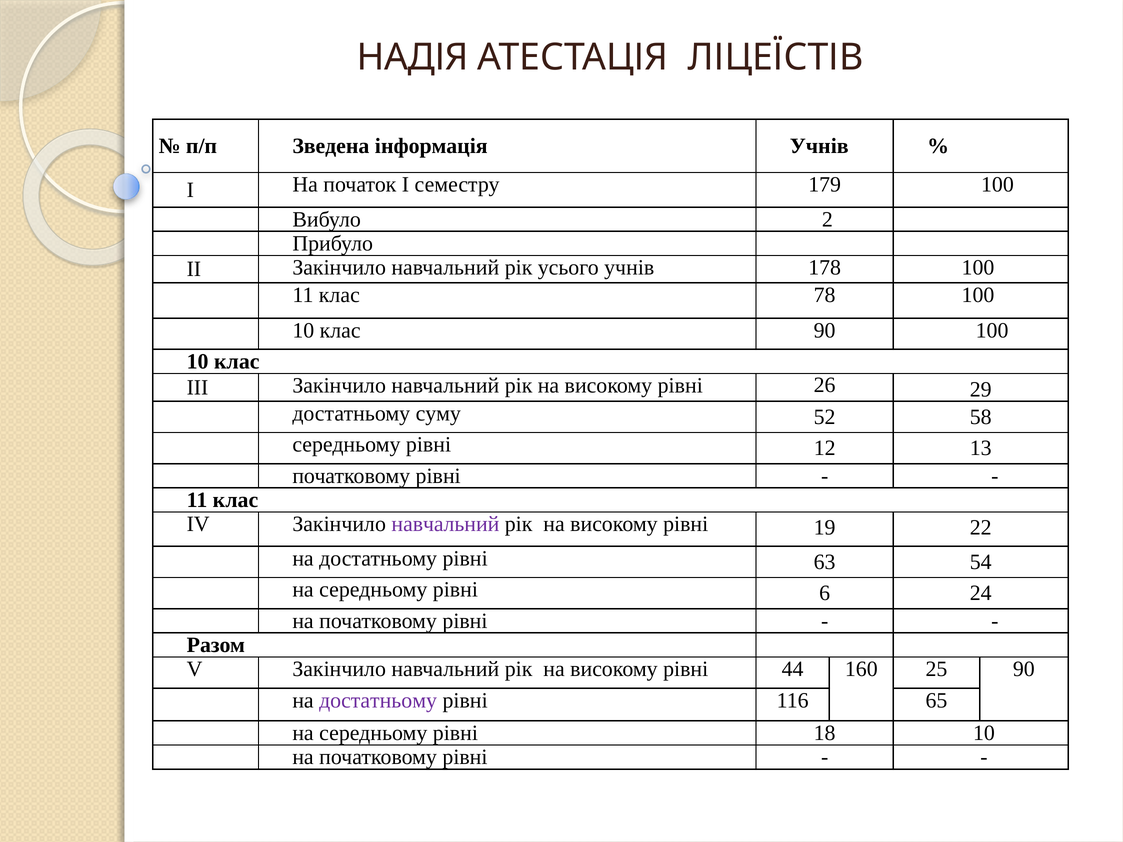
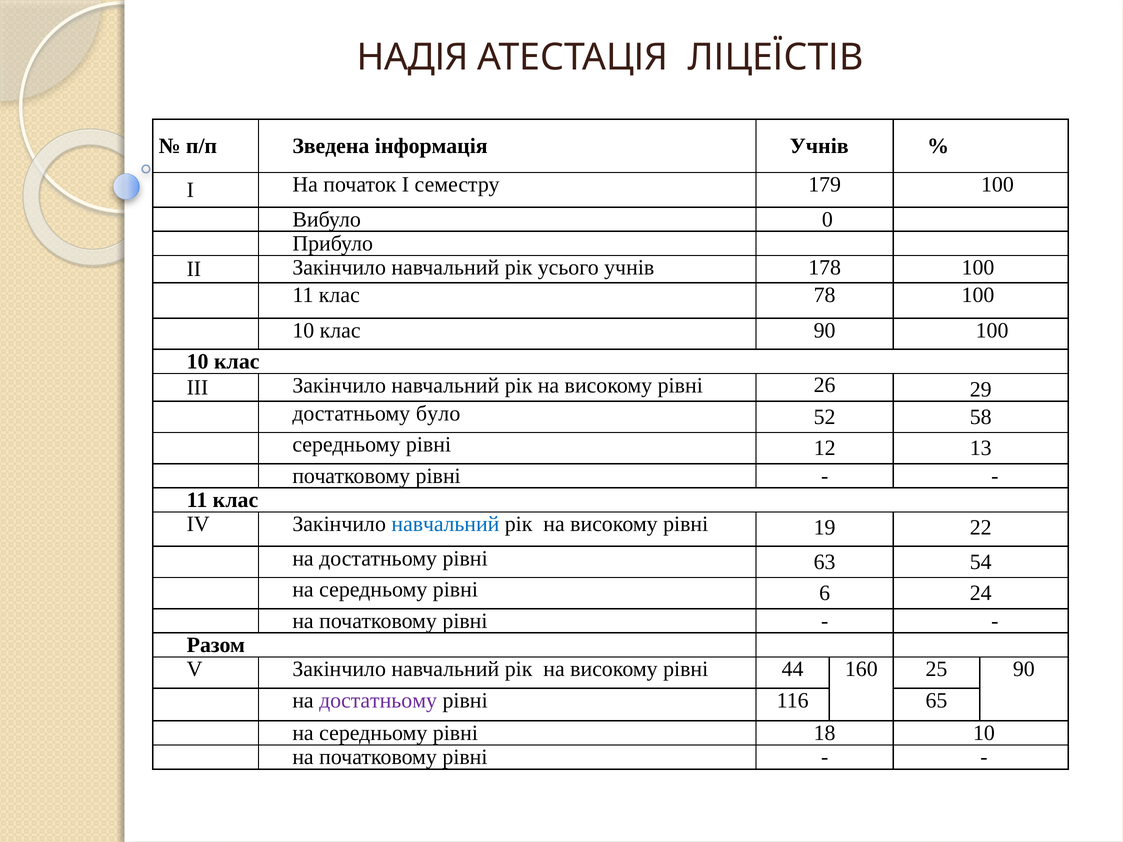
2: 2 -> 0
суму: суму -> було
навчальний at (445, 524) colour: purple -> blue
